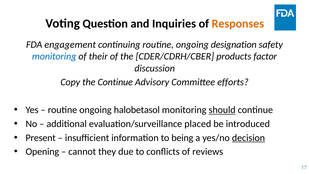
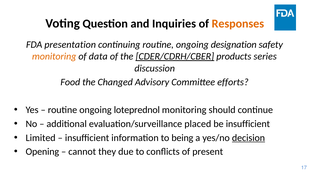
engagement: engagement -> presentation
monitoring at (54, 56) colour: blue -> orange
their: their -> data
CDER/CDRH/CBER underline: none -> present
factor: factor -> series
Copy: Copy -> Food
the Continue: Continue -> Changed
halobetasol: halobetasol -> loteprednol
should underline: present -> none
be introduced: introduced -> insufficient
Present: Present -> Limited
reviews: reviews -> present
